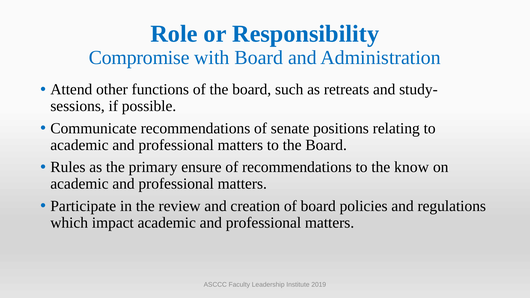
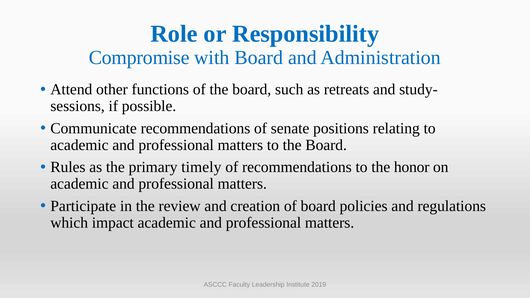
ensure: ensure -> timely
know: know -> honor
